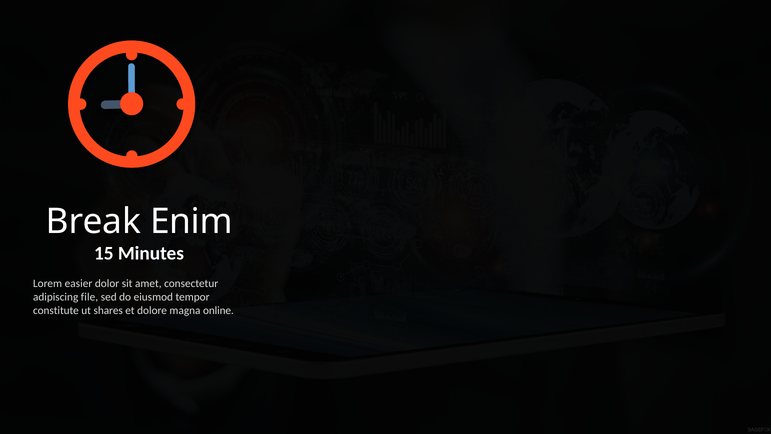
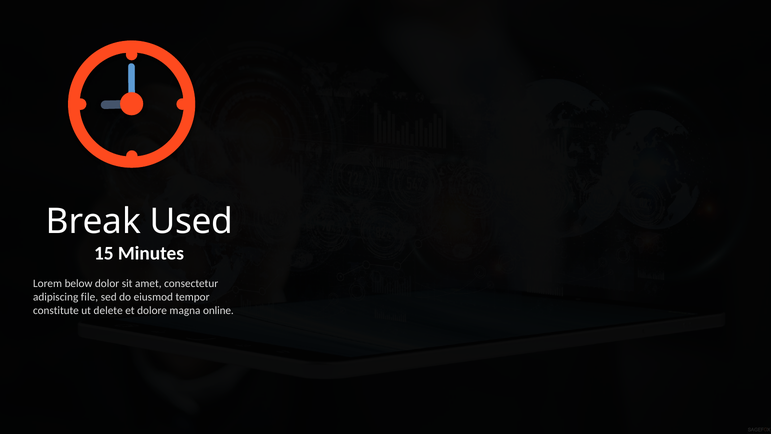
Enim: Enim -> Used
easier: easier -> below
shares: shares -> delete
